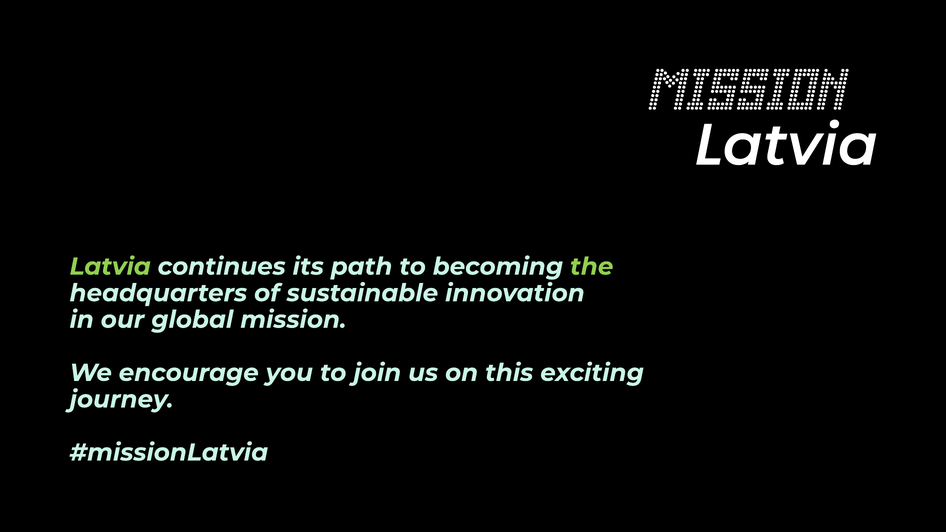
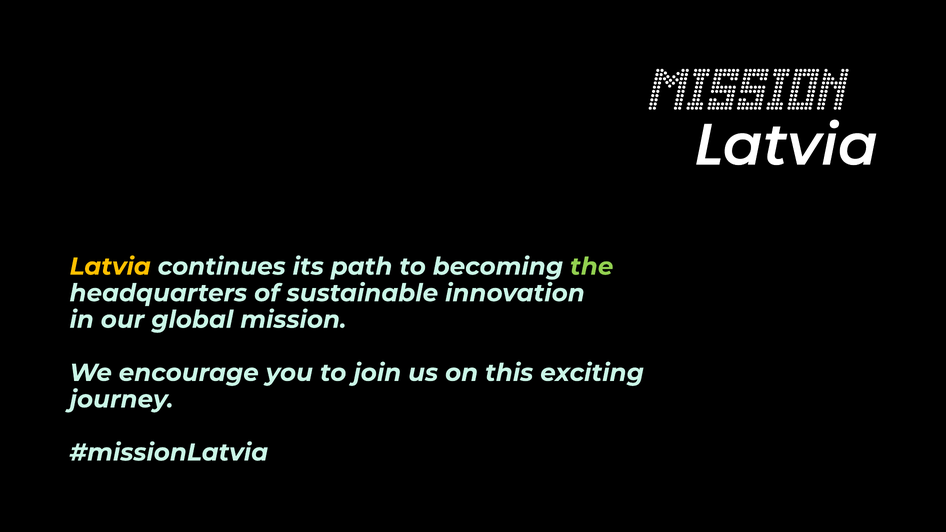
Latvia colour: light green -> yellow
